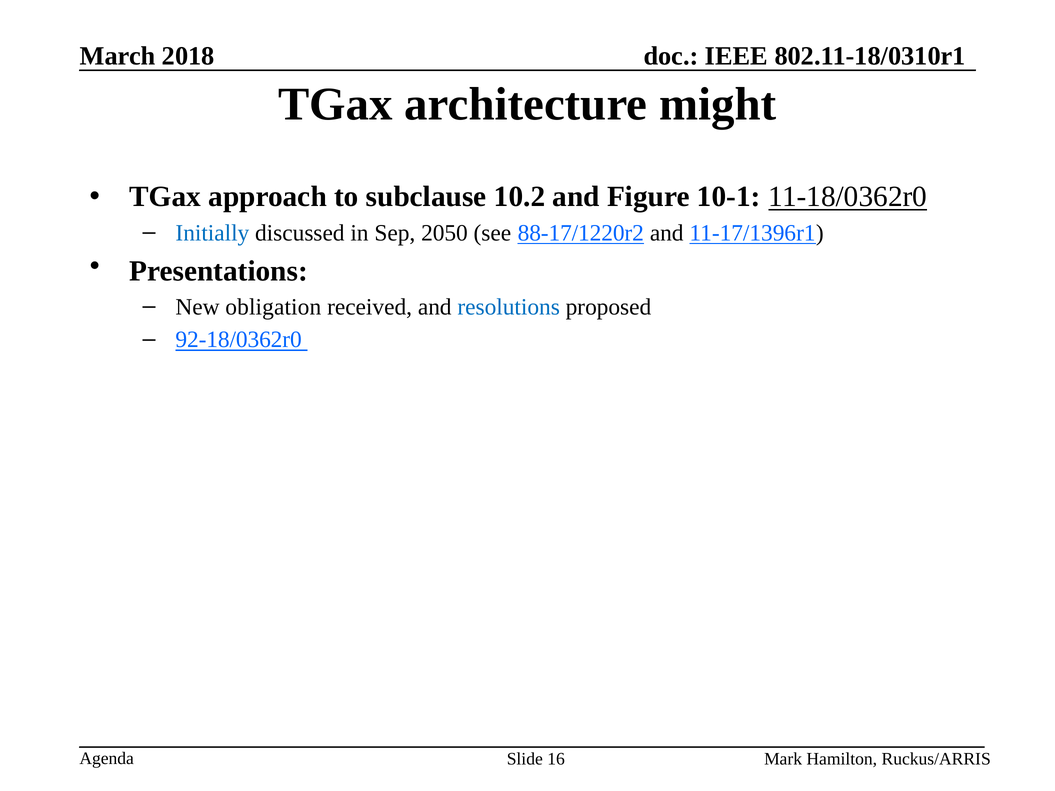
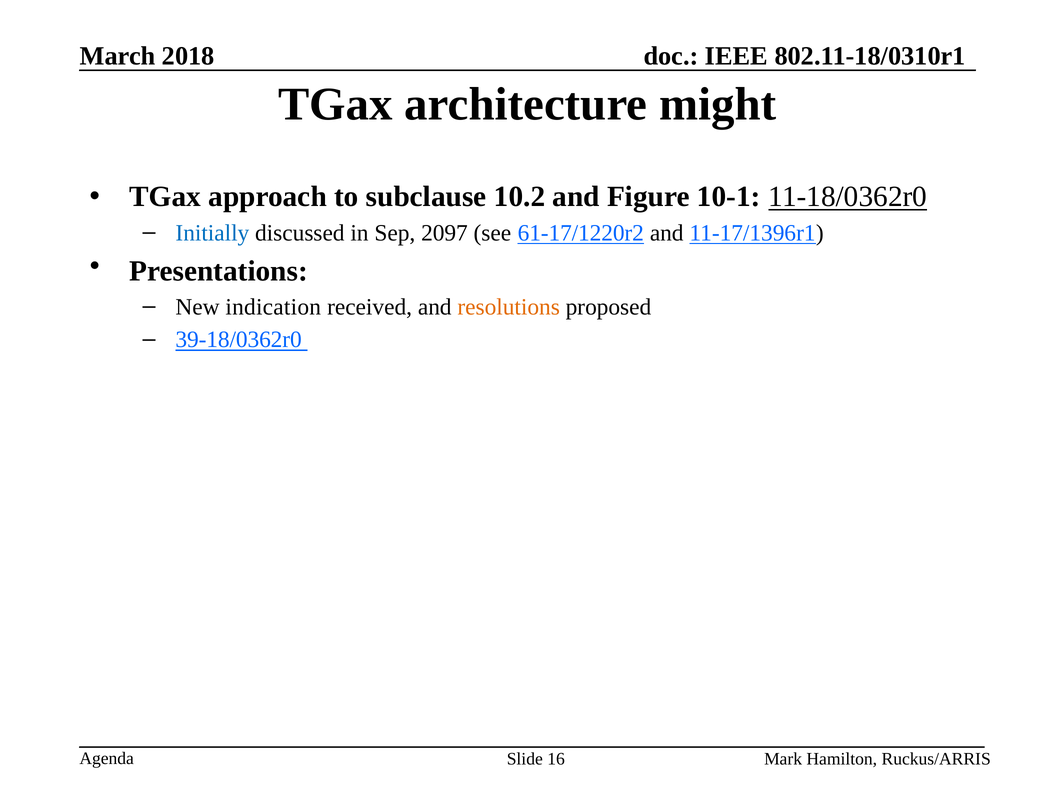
2050: 2050 -> 2097
88-17/1220r2: 88-17/1220r2 -> 61-17/1220r2
obligation: obligation -> indication
resolutions colour: blue -> orange
92-18/0362r0: 92-18/0362r0 -> 39-18/0362r0
